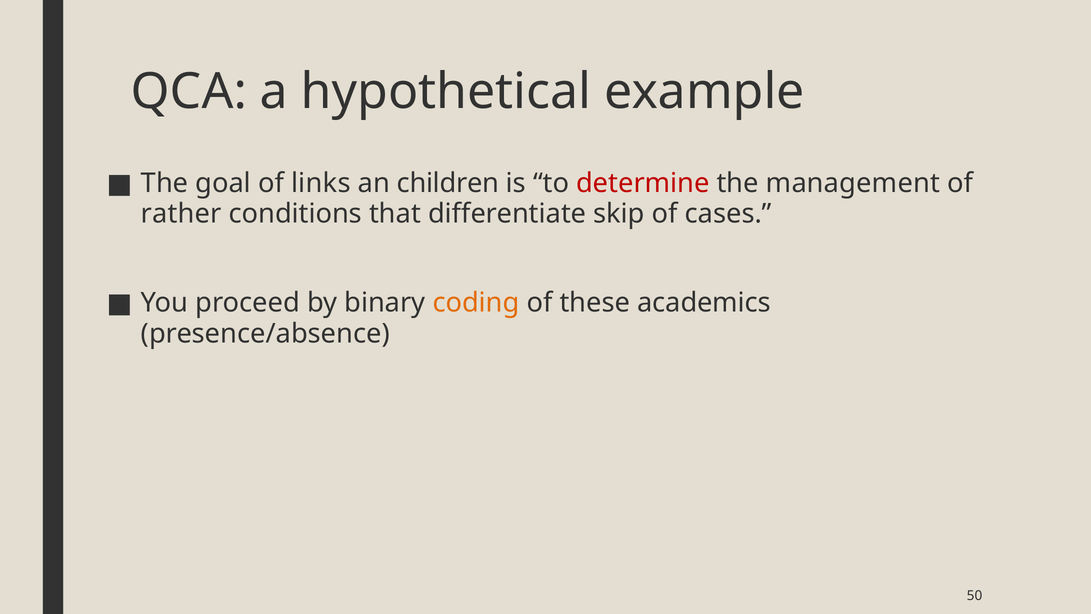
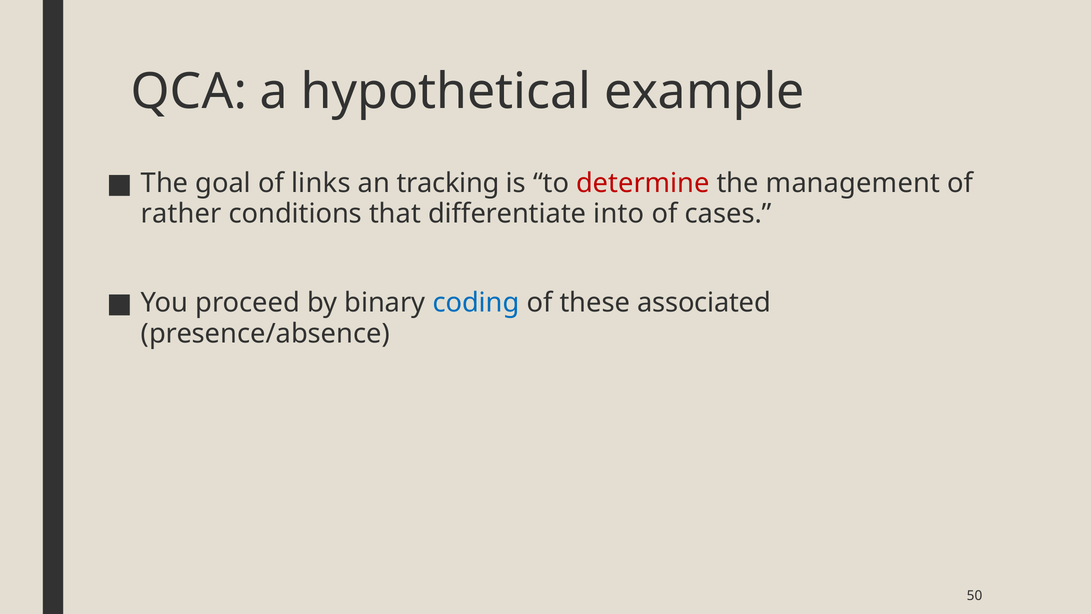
children: children -> tracking
skip: skip -> into
coding colour: orange -> blue
academics: academics -> associated
